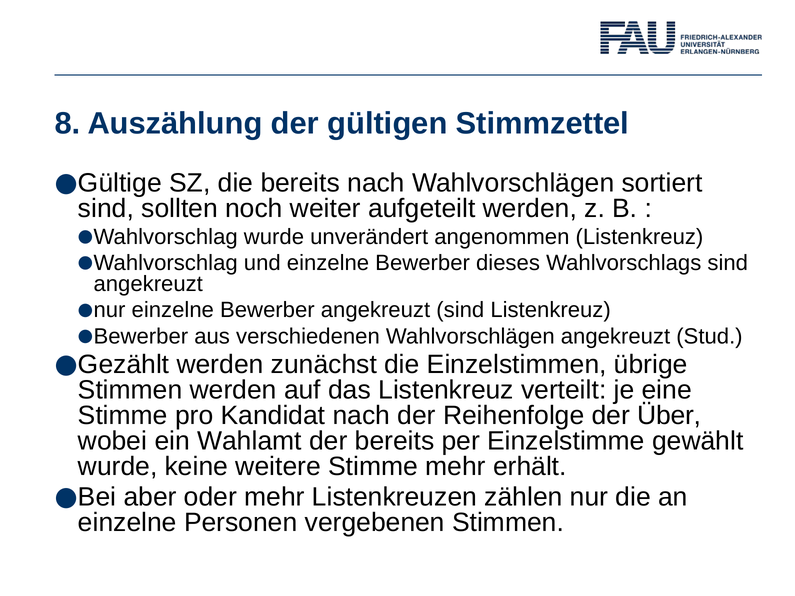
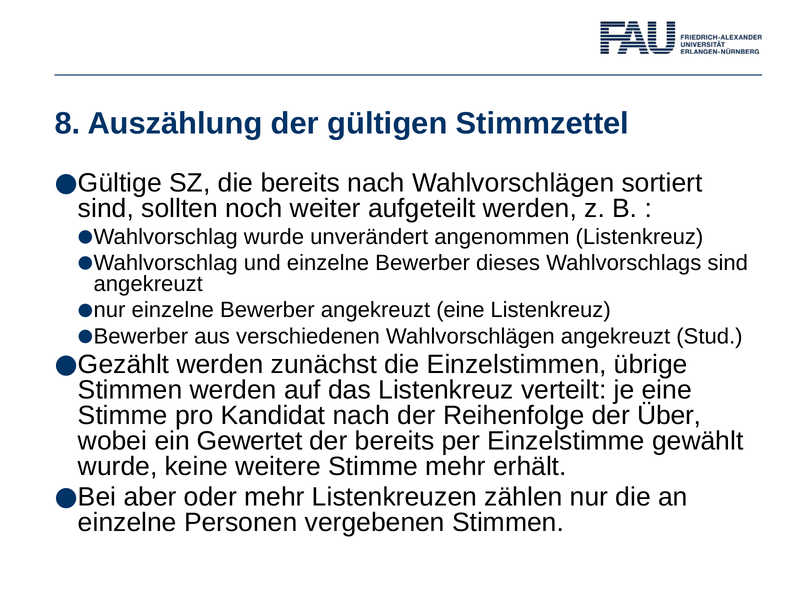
angekreuzt sind: sind -> eine
Wahlamt: Wahlamt -> Gewertet
